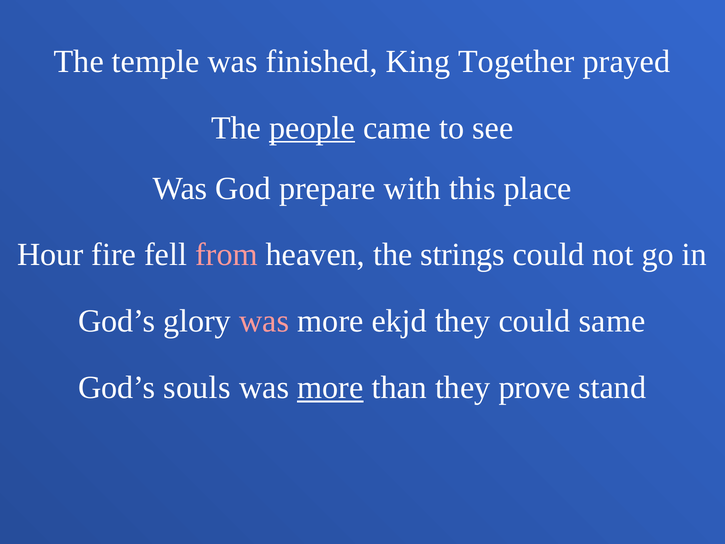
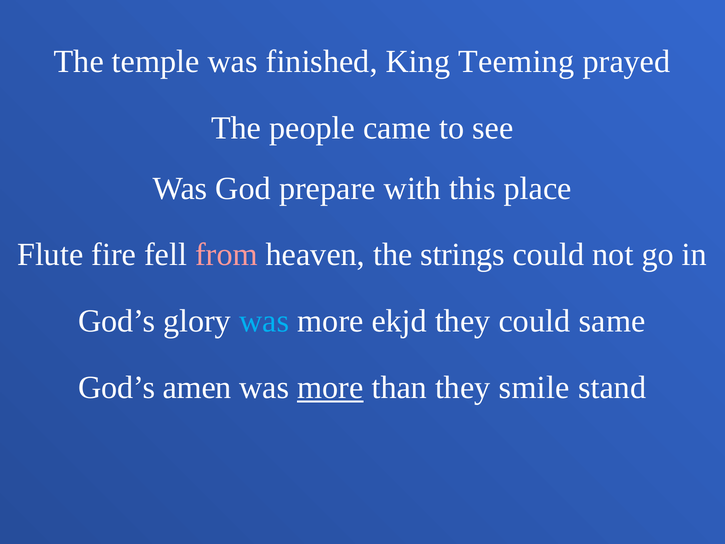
Together: Together -> Teeming
people underline: present -> none
Hour: Hour -> Flute
was at (264, 321) colour: pink -> light blue
souls: souls -> amen
prove: prove -> smile
